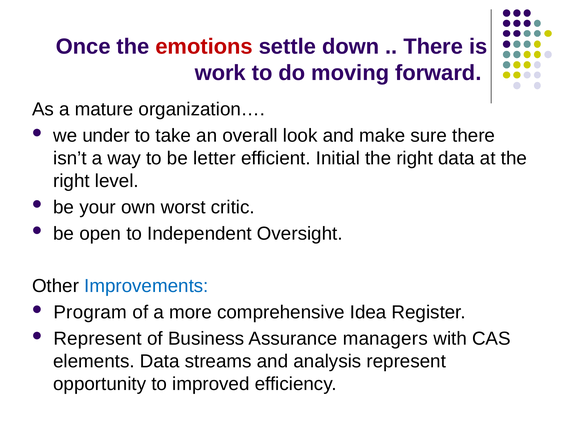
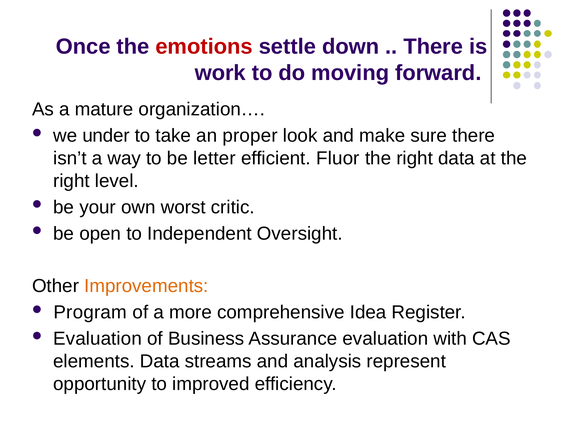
overall: overall -> proper
Initial: Initial -> Fluor
Improvements colour: blue -> orange
Represent at (97, 339): Represent -> Evaluation
Assurance managers: managers -> evaluation
